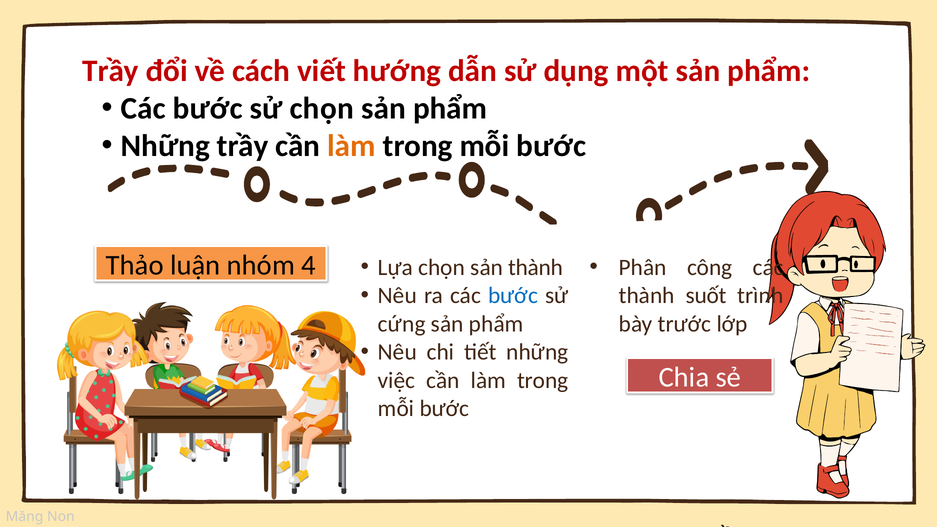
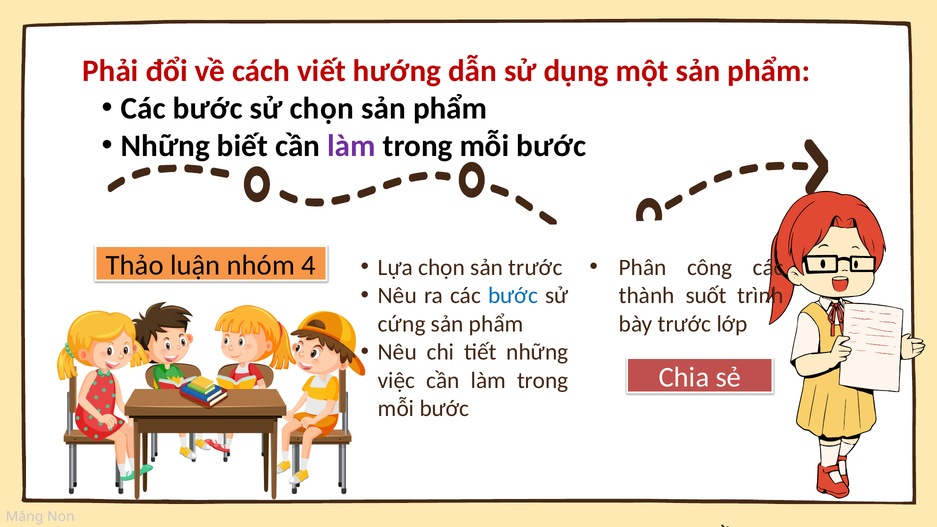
Trầy at (110, 71): Trầy -> Phải
Những trầy: trầy -> biết
làm at (351, 146) colour: orange -> purple
sản thành: thành -> trước
